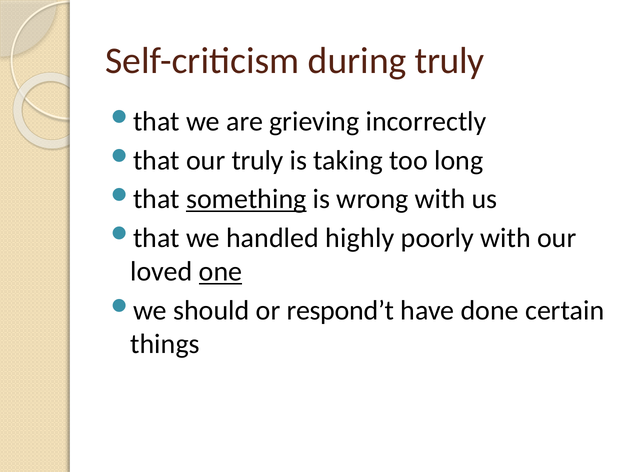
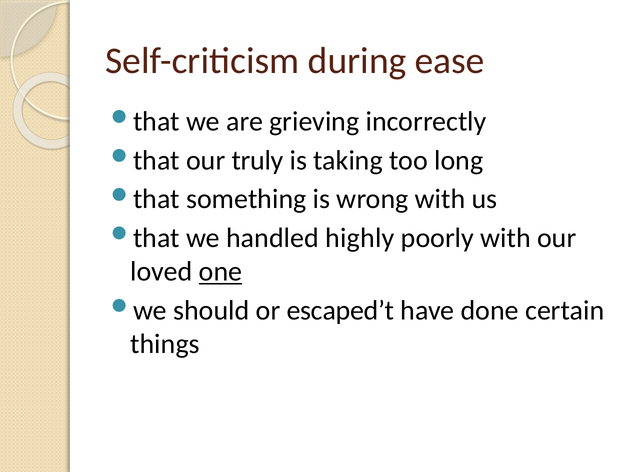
during truly: truly -> ease
something underline: present -> none
respond’t: respond’t -> escaped’t
